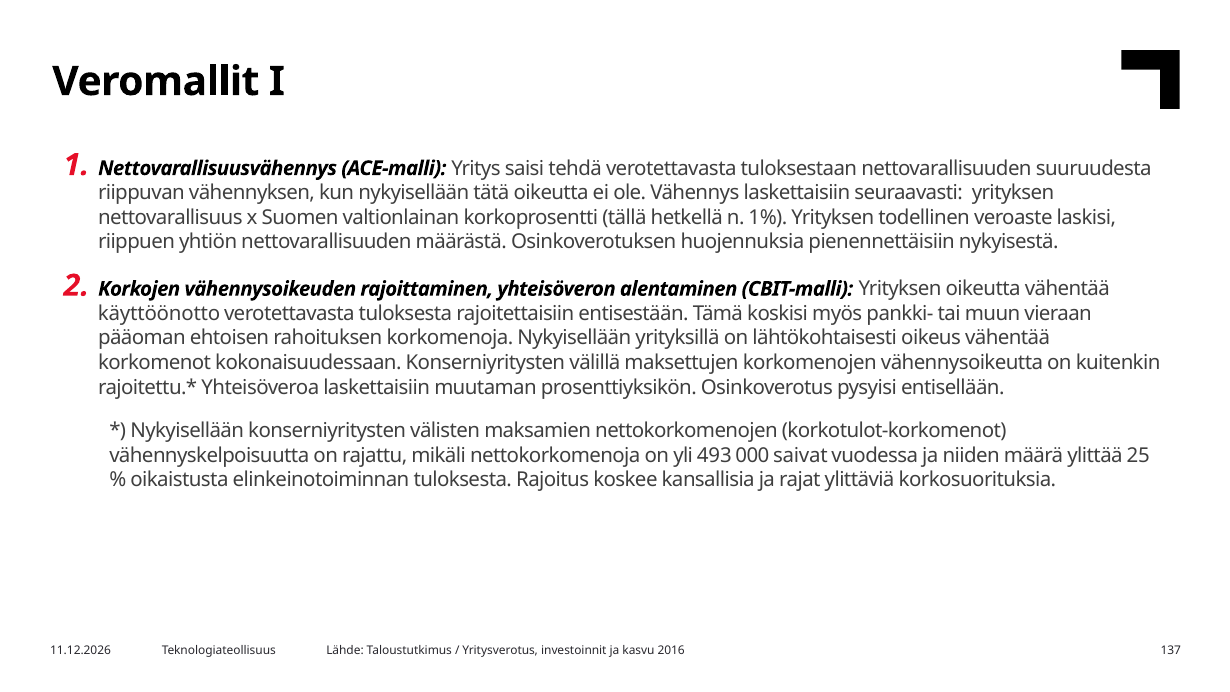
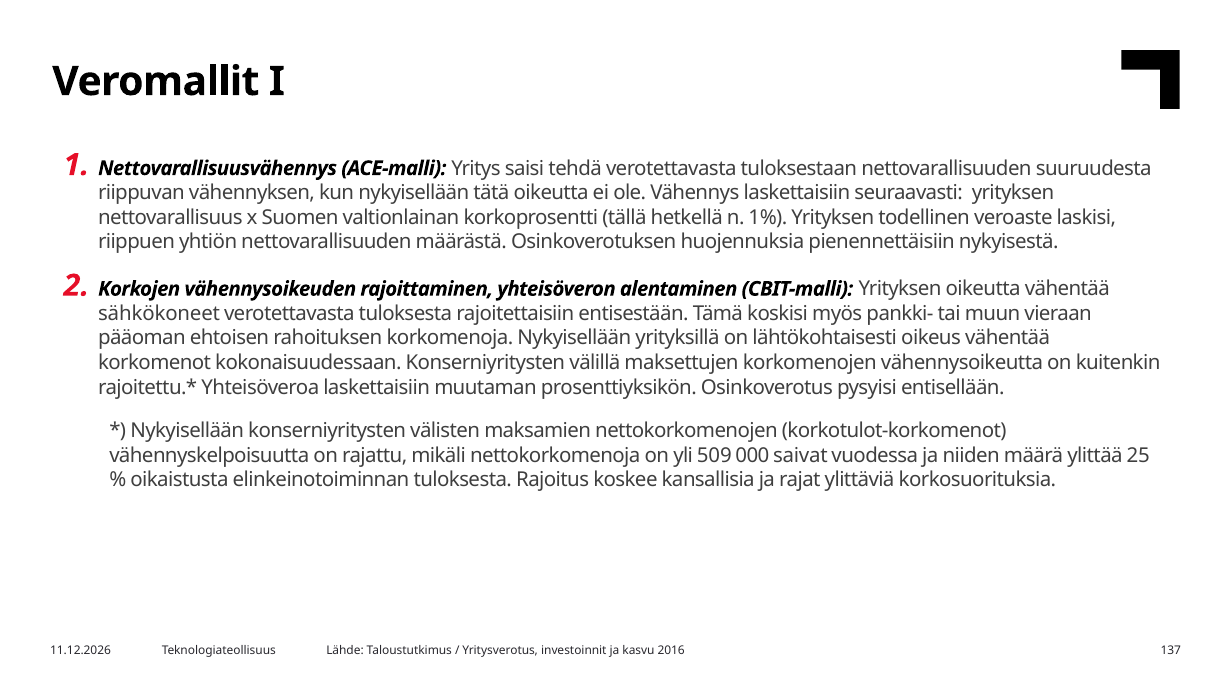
käyttöönotto: käyttöönotto -> sähkökoneet
493: 493 -> 509
